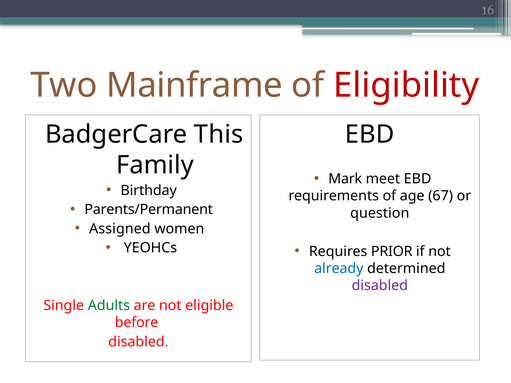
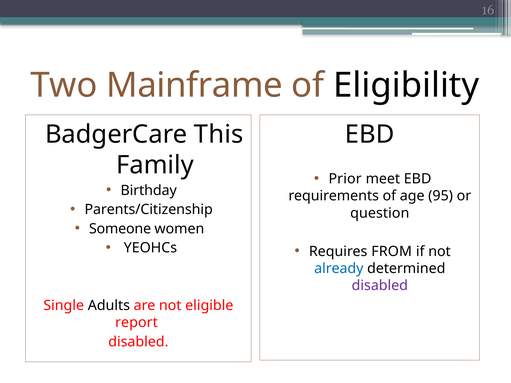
Eligibility colour: red -> black
Mark: Mark -> Prior
67: 67 -> 95
Parents/Permanent: Parents/Permanent -> Parents/Citizenship
Assigned: Assigned -> Someone
PRIOR: PRIOR -> FROM
Adults colour: green -> black
before: before -> report
